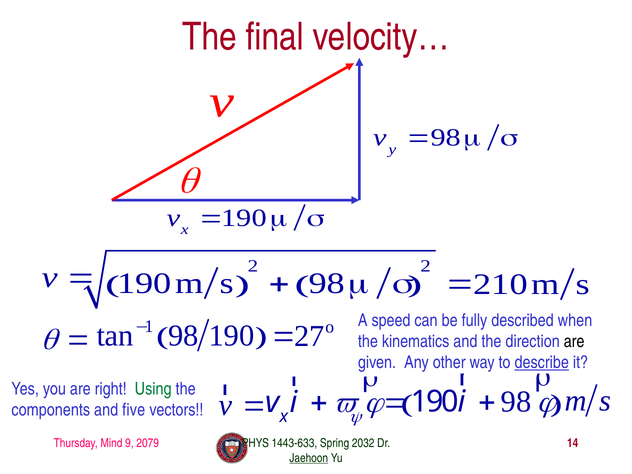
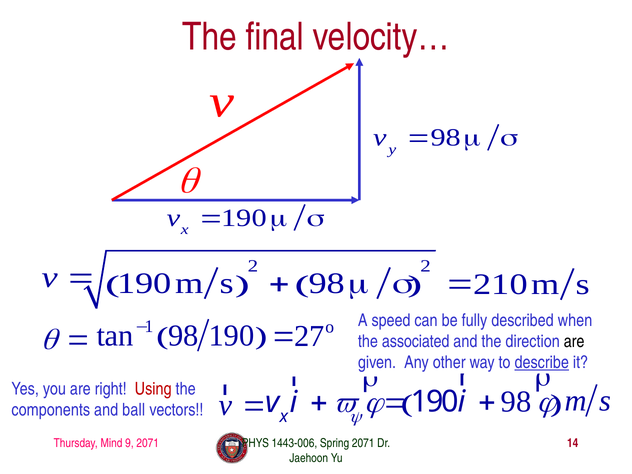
kinematics: kinematics -> associated
Using colour: green -> red
five: five -> ball
9 2079: 2079 -> 2071
1443-633: 1443-633 -> 1443-006
Spring 2032: 2032 -> 2071
Jaehoon underline: present -> none
